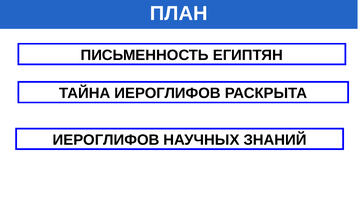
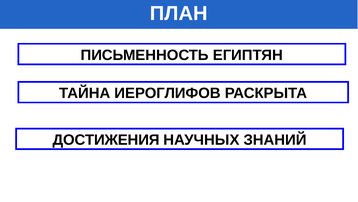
ИЕРОГЛИФОВ at (106, 139): ИЕРОГЛИФОВ -> ДОСТИЖЕНИЯ
